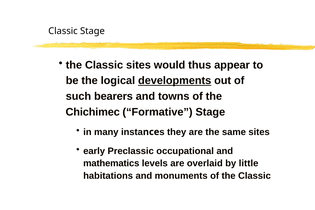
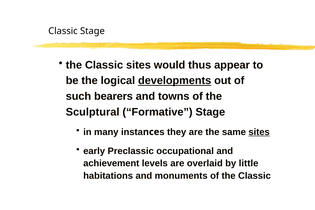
Chichimec: Chichimec -> Sculptural
sites at (259, 132) underline: none -> present
mathematics: mathematics -> achievement
